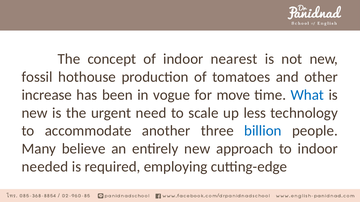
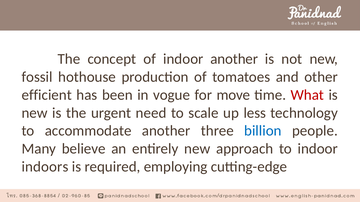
indoor nearest: nearest -> another
increase: increase -> efficient
What colour: blue -> red
needed: needed -> indoors
